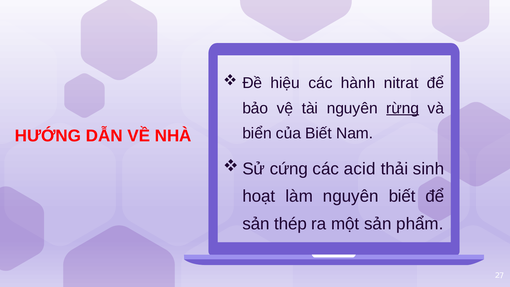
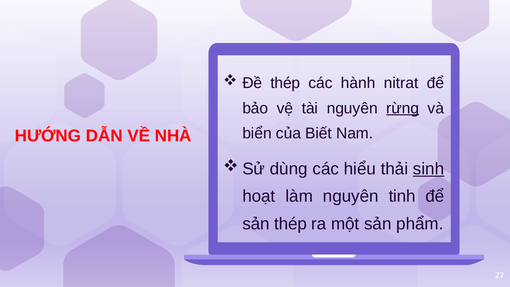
Đề hiệu: hiệu -> thép
cứng: cứng -> dùng
acid: acid -> hiểu
sinh underline: none -> present
nguyên biết: biết -> tinh
